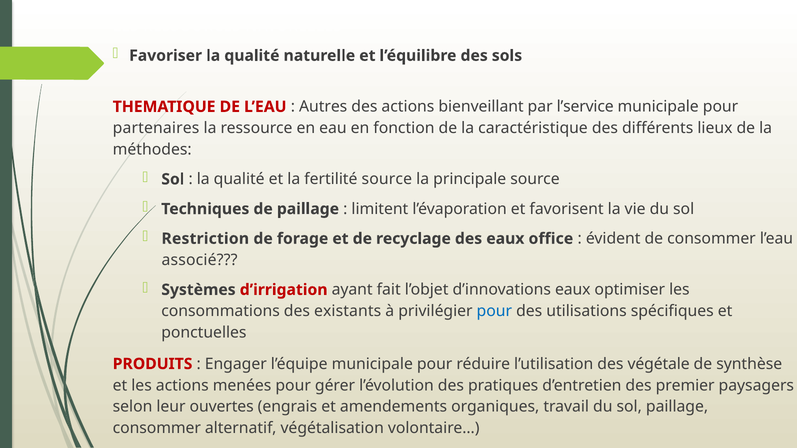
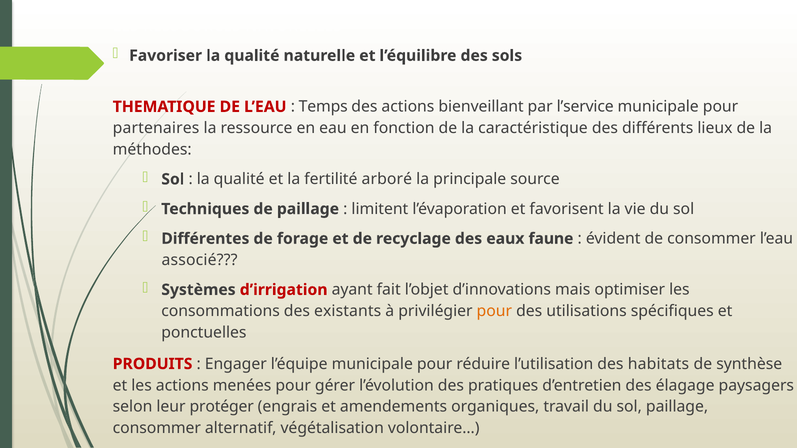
Autres: Autres -> Temps
fertilité source: source -> arboré
Restriction: Restriction -> Différentes
office: office -> faune
d’innovations eaux: eaux -> mais
pour at (494, 311) colour: blue -> orange
végétale: végétale -> habitats
premier: premier -> élagage
ouvertes: ouvertes -> protéger
